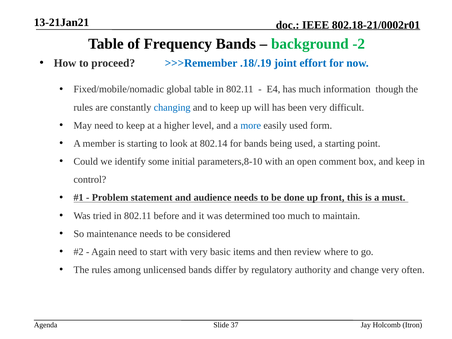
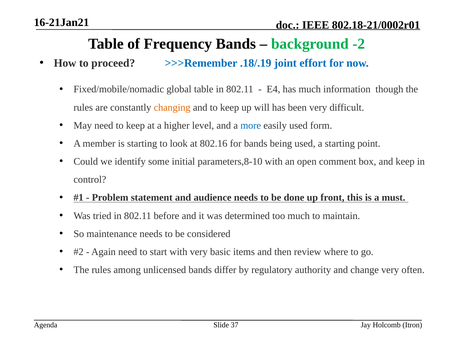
13-21Jan21: 13-21Jan21 -> 16-21Jan21
changing colour: blue -> orange
802.14: 802.14 -> 802.16
